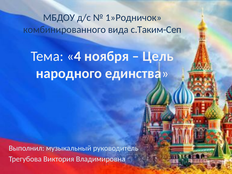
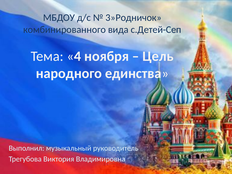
1»Родничок: 1»Родничок -> 3»Родничок
с.Таким-Сеп: с.Таким-Сеп -> с.Детей-Сеп
